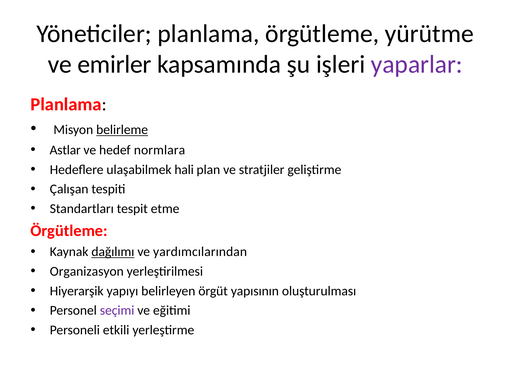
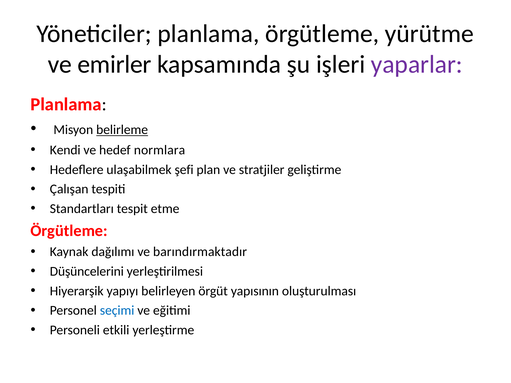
Astlar: Astlar -> Kendi
hali: hali -> şefi
dağılımı underline: present -> none
yardımcılarından: yardımcılarından -> barındırmaktadır
Organizasyon: Organizasyon -> Düşüncelerini
seçimi colour: purple -> blue
